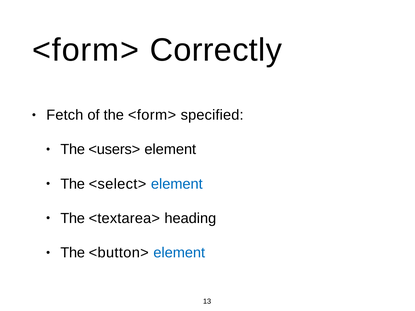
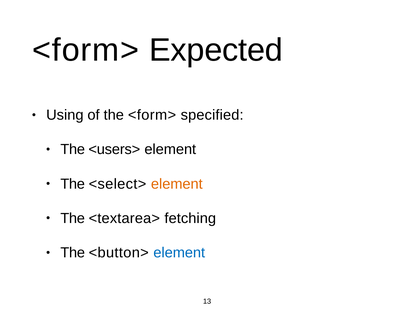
Correctly: Correctly -> Expected
Fetch: Fetch -> Using
element at (177, 184) colour: blue -> orange
heading: heading -> fetching
